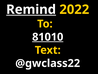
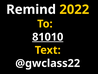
Remind underline: present -> none
